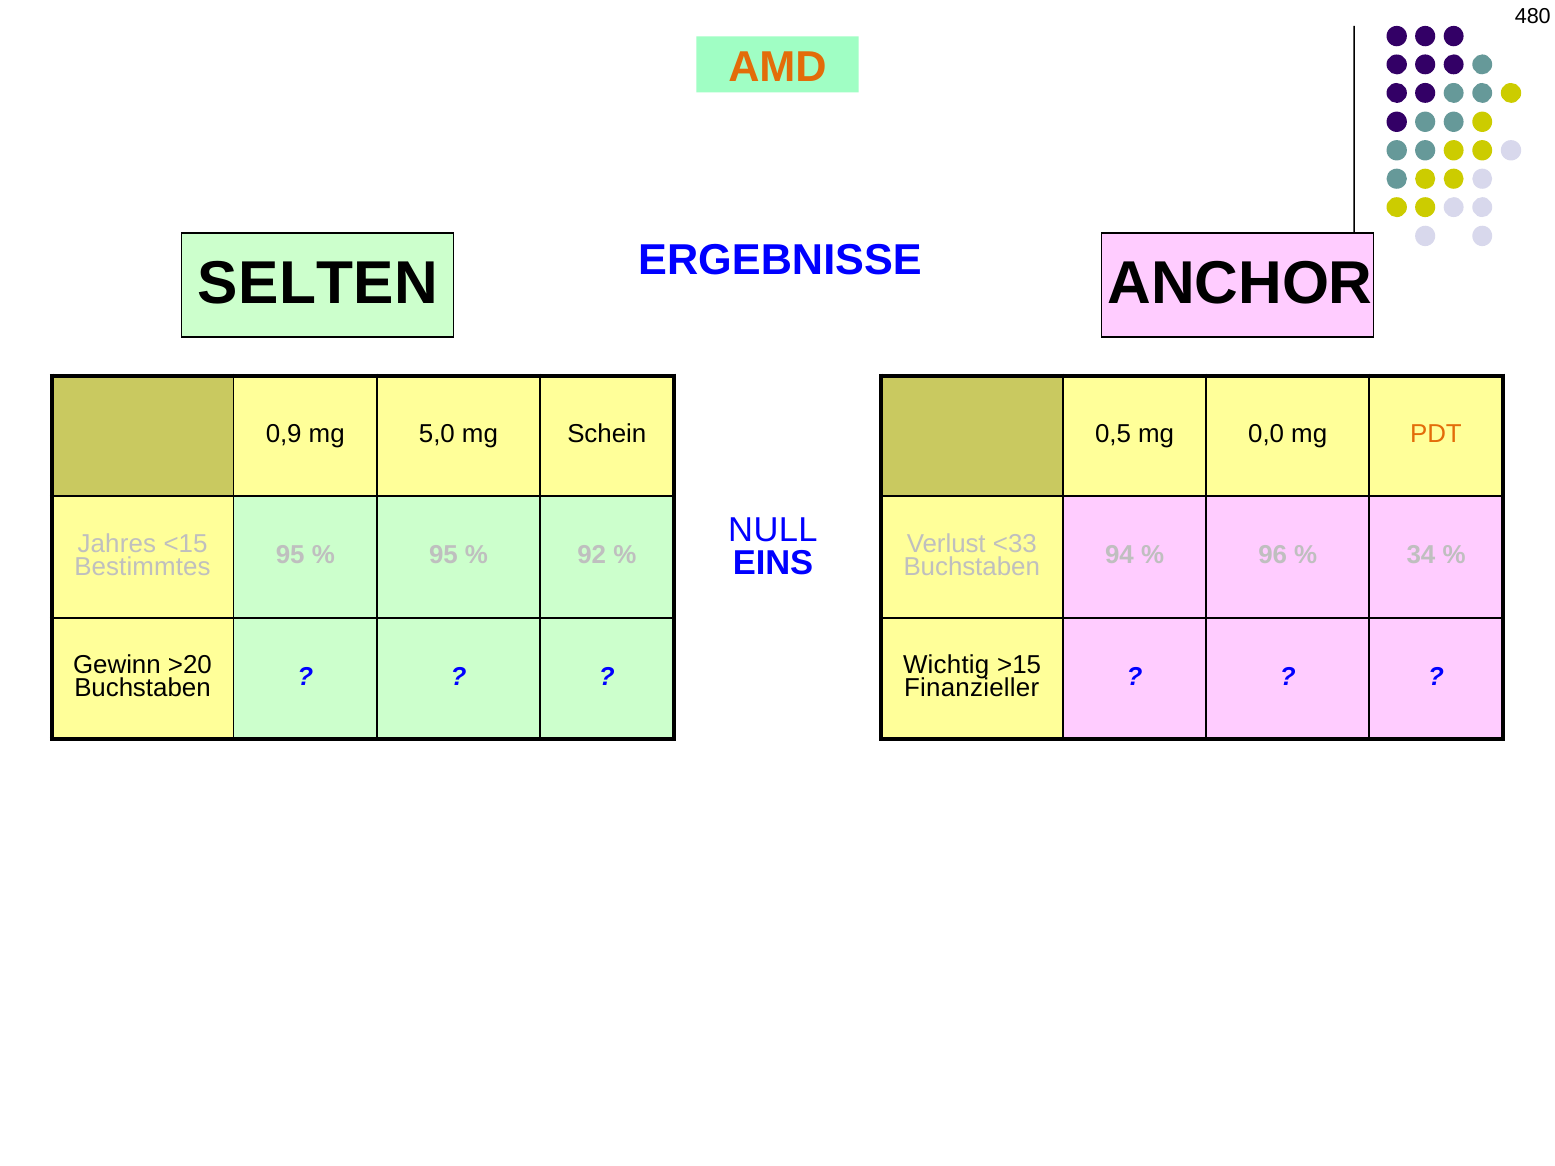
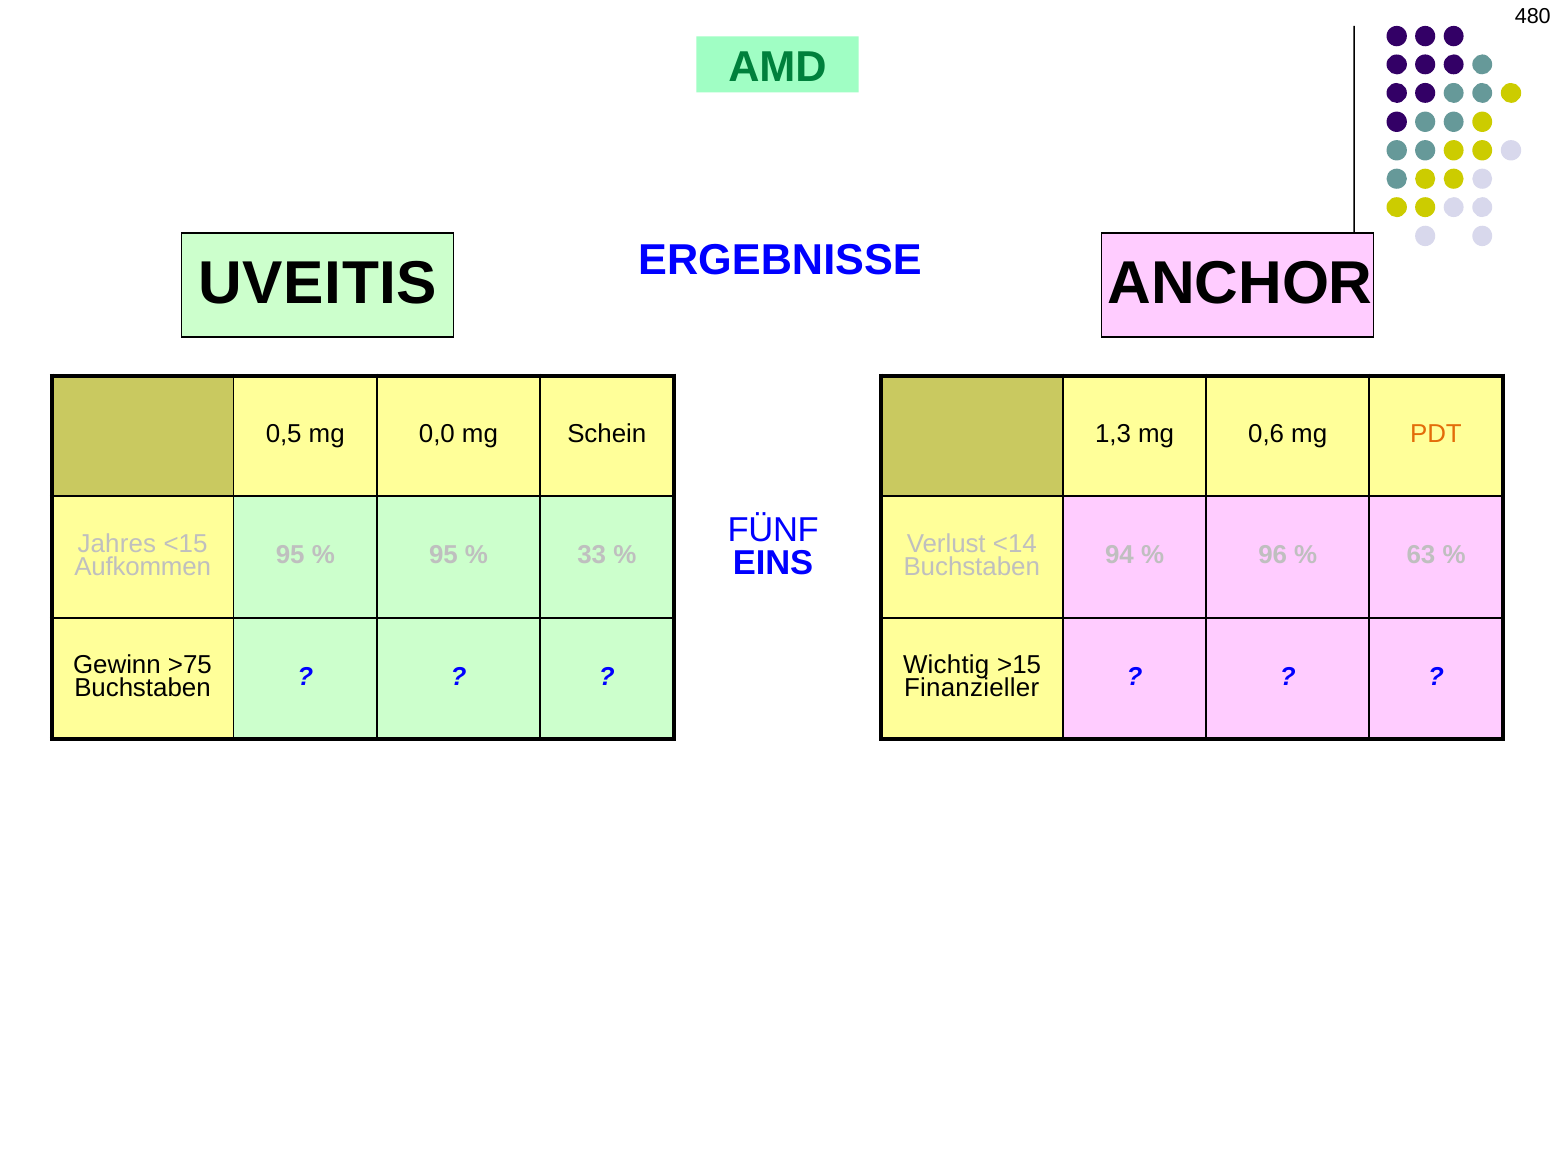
AMD colour: orange -> green
SELTEN: SELTEN -> UVEITIS
0,9 at (284, 434): 0,9 -> 0,5
5,0: 5,0 -> 0,0
0,5 at (1113, 434): 0,5 -> 1,3
0,0: 0,0 -> 0,6
NULL: NULL -> FÜNF
<33: <33 -> <14
Bestimmtes: Bestimmtes -> Aufkommen
92: 92 -> 33
34: 34 -> 63
>20: >20 -> >75
